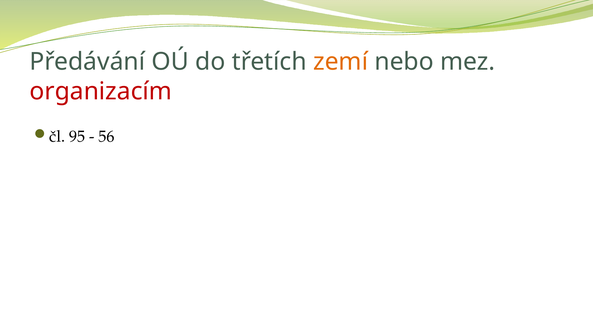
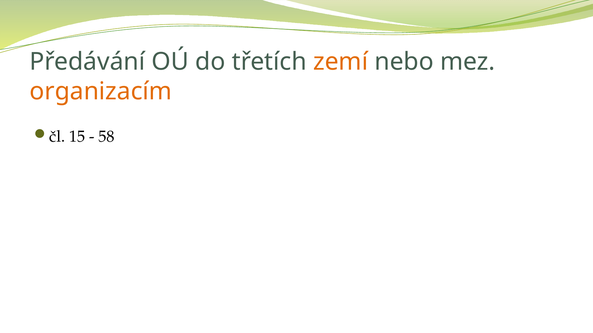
organizacím colour: red -> orange
95: 95 -> 15
56: 56 -> 58
